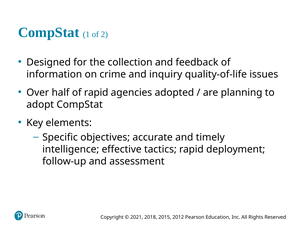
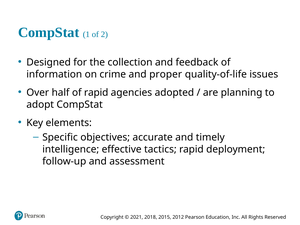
inquiry: inquiry -> proper
